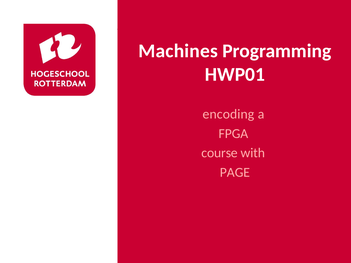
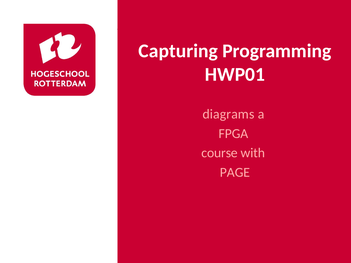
Machines: Machines -> Capturing
encoding: encoding -> diagrams
